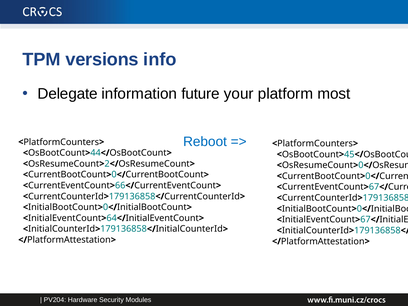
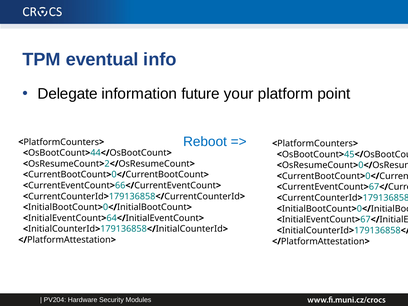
versions: versions -> eventual
most: most -> point
